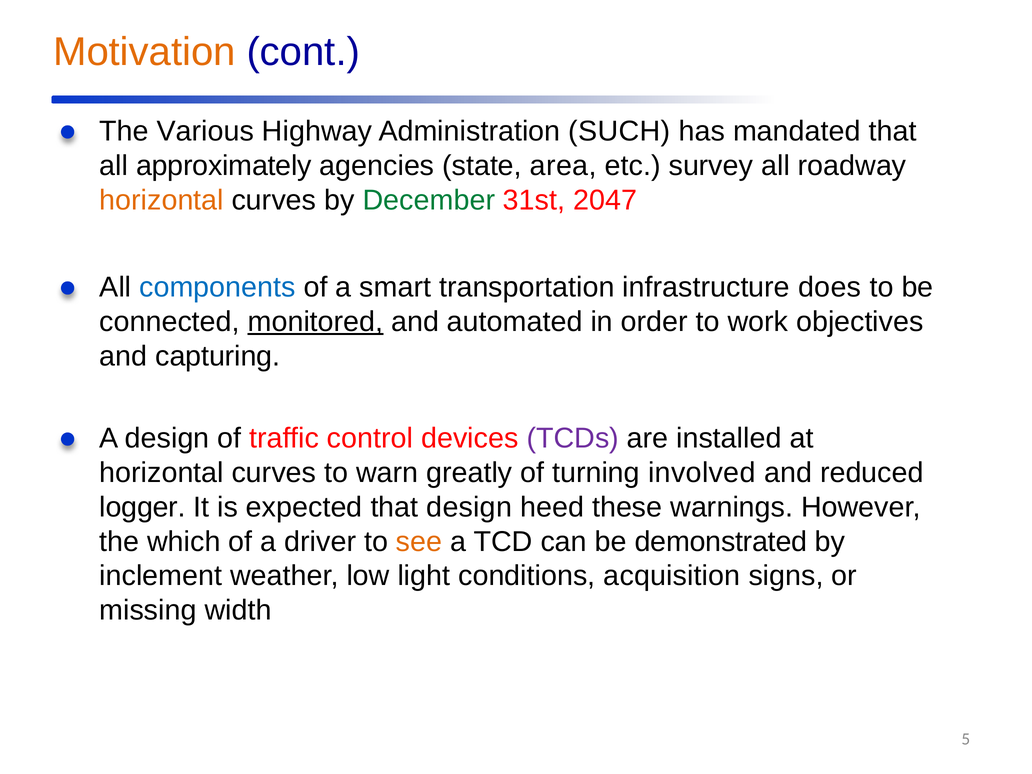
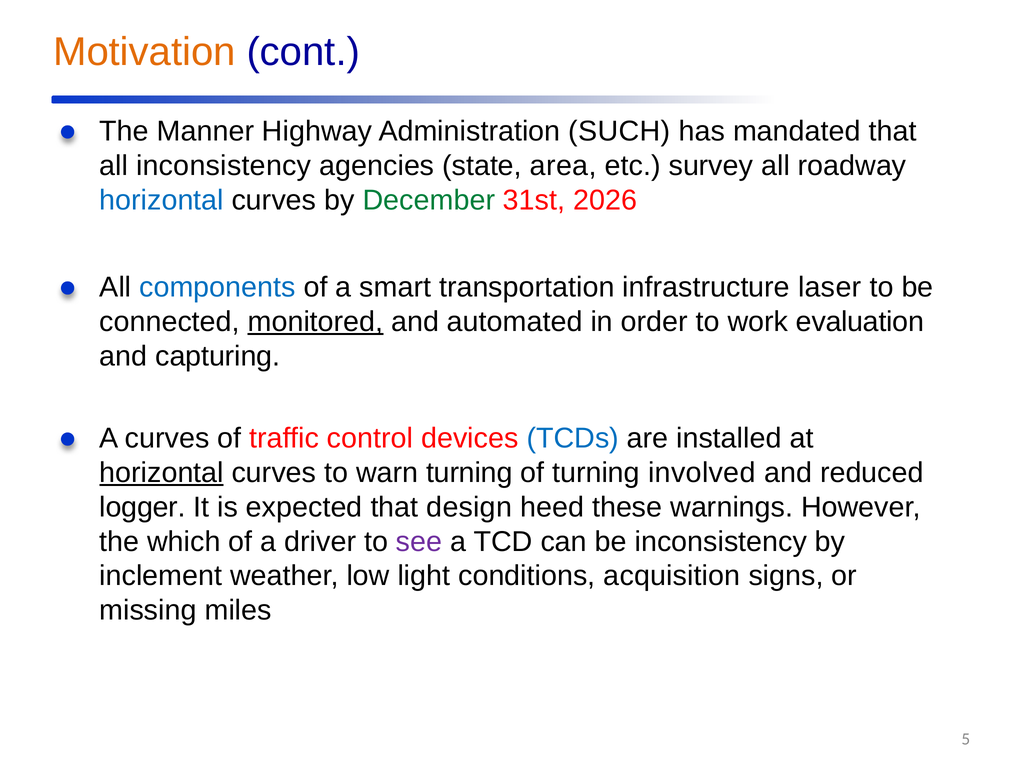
Various: Various -> Manner
all approximately: approximately -> inconsistency
horizontal at (162, 200) colour: orange -> blue
2047: 2047 -> 2026
does: does -> laser
objectives: objectives -> evaluation
A design: design -> curves
TCDs colour: purple -> blue
horizontal at (162, 473) underline: none -> present
warn greatly: greatly -> turning
see colour: orange -> purple
be demonstrated: demonstrated -> inconsistency
width: width -> miles
